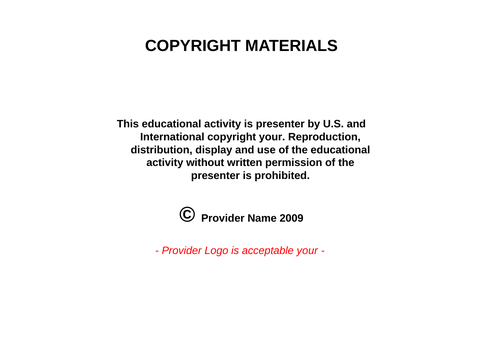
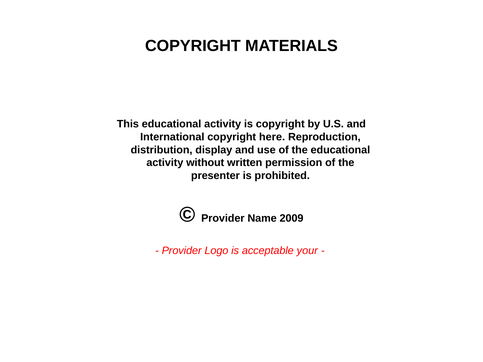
is presenter: presenter -> copyright
copyright your: your -> here
